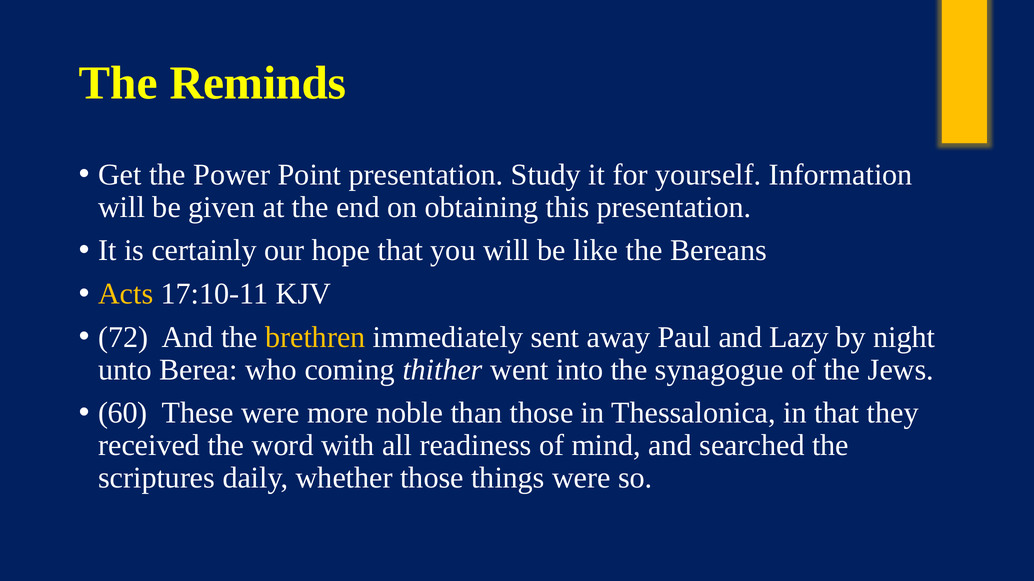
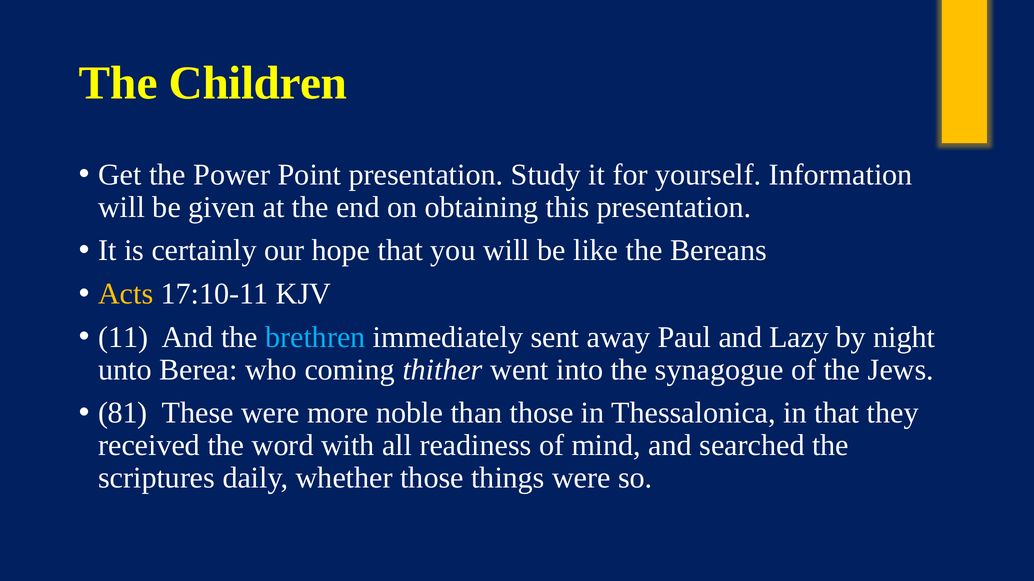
Reminds: Reminds -> Children
72: 72 -> 11
brethren colour: yellow -> light blue
60: 60 -> 81
